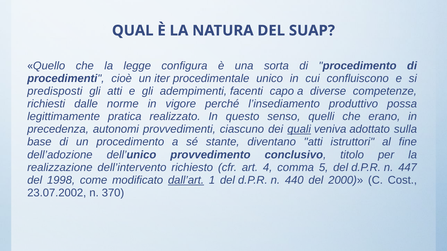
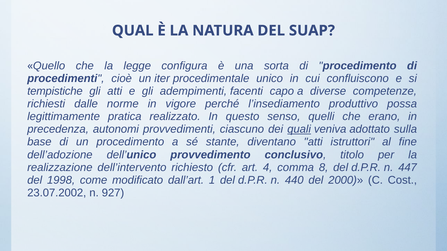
predisposti: predisposti -> tempistiche
5: 5 -> 8
dall’art underline: present -> none
370: 370 -> 927
